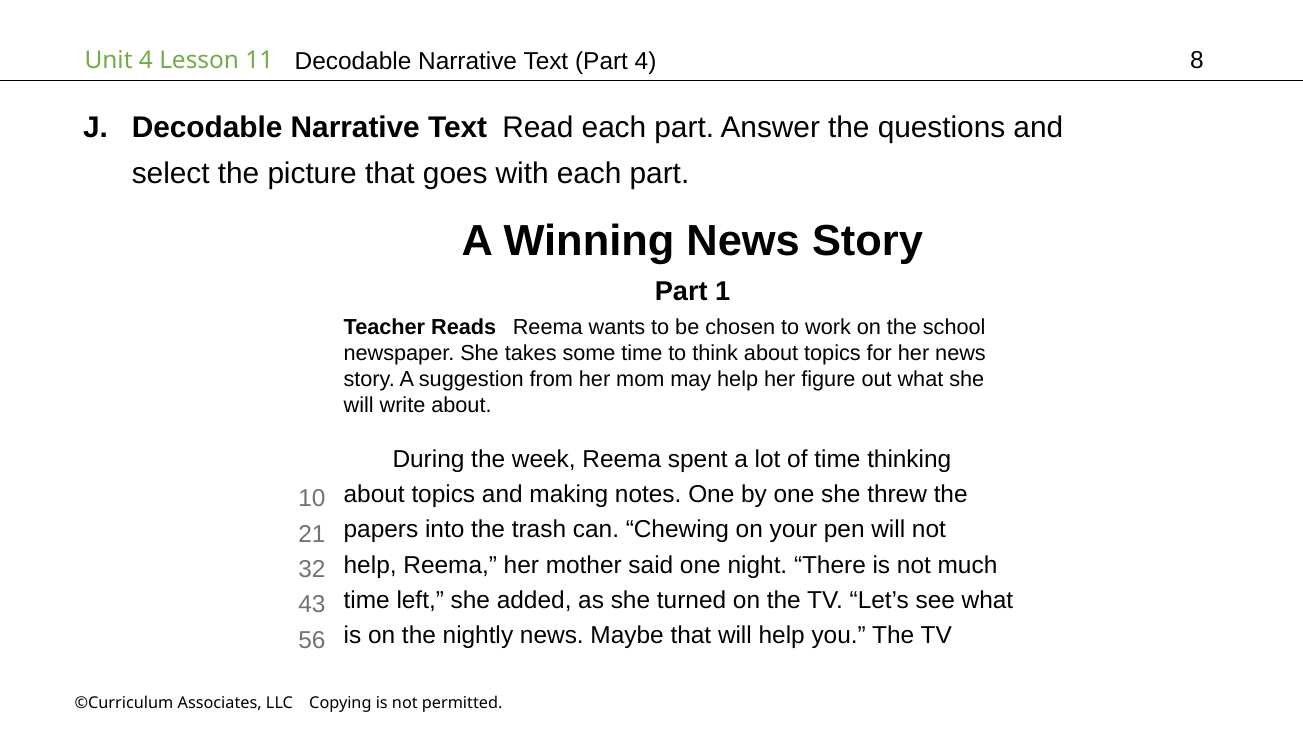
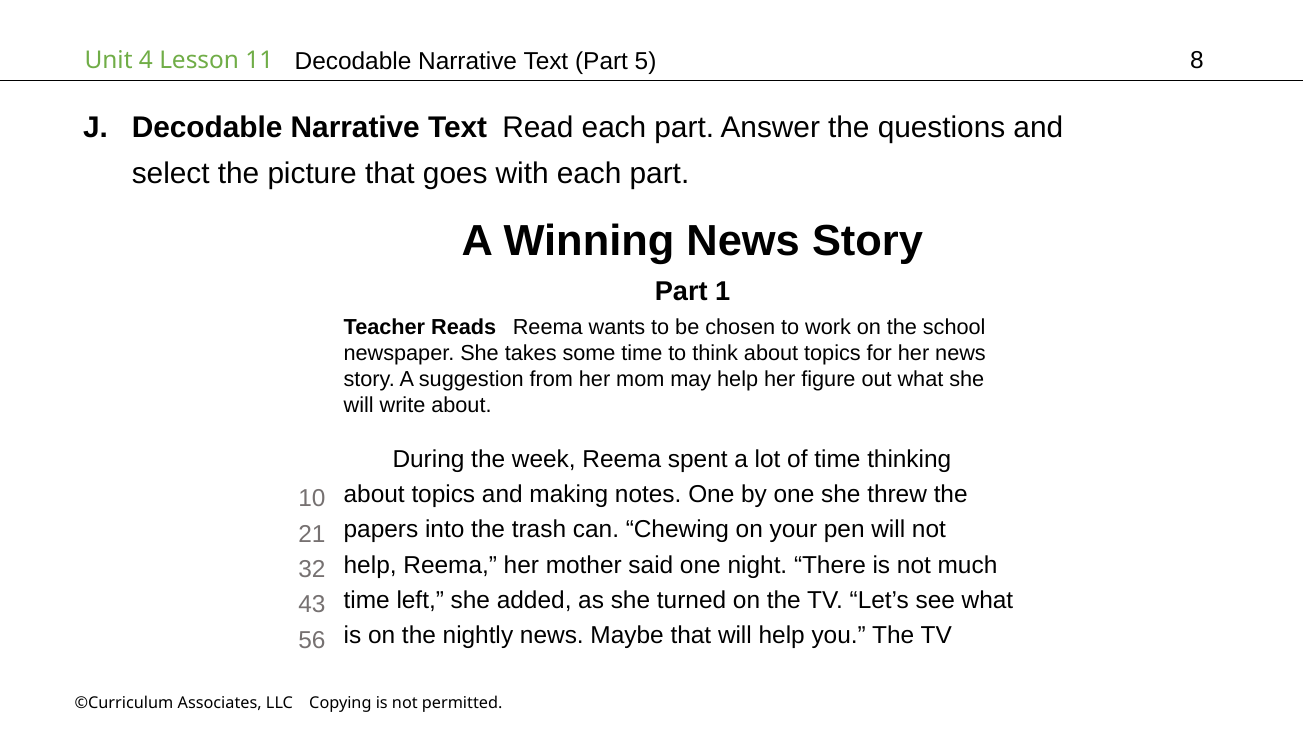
Part 4: 4 -> 5
